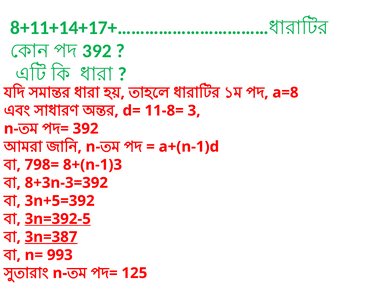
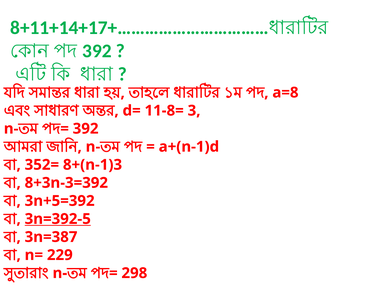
798=: 798= -> 352=
3n=387 underline: present -> none
993: 993 -> 229
125: 125 -> 298
